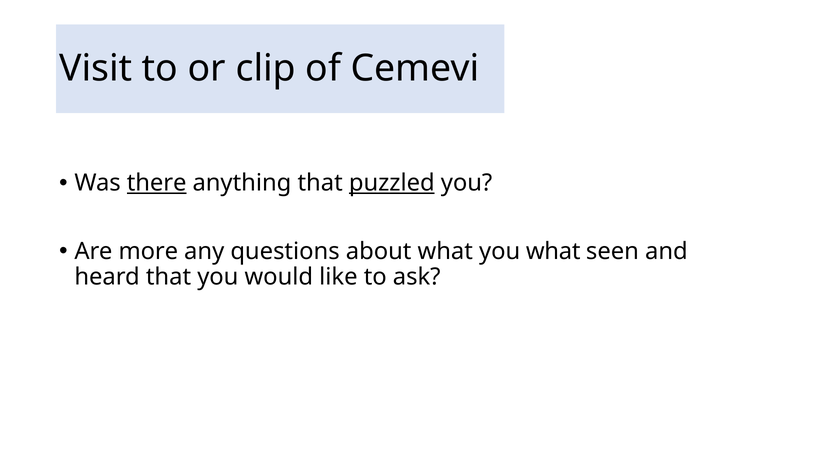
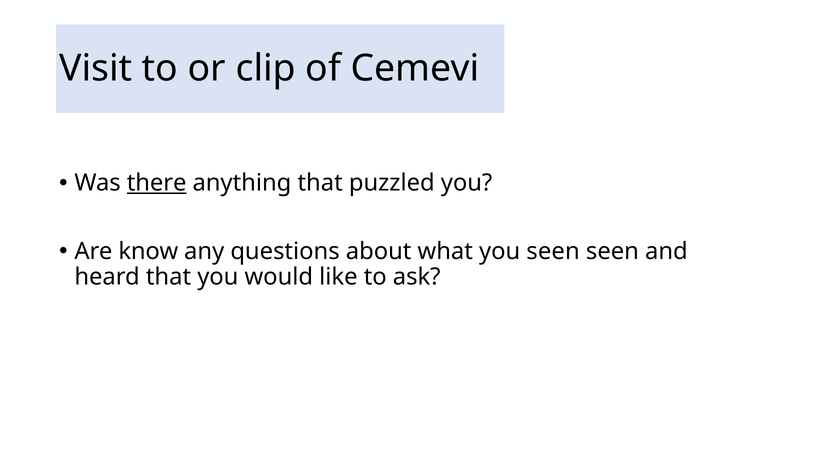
puzzled underline: present -> none
more: more -> know
you what: what -> seen
